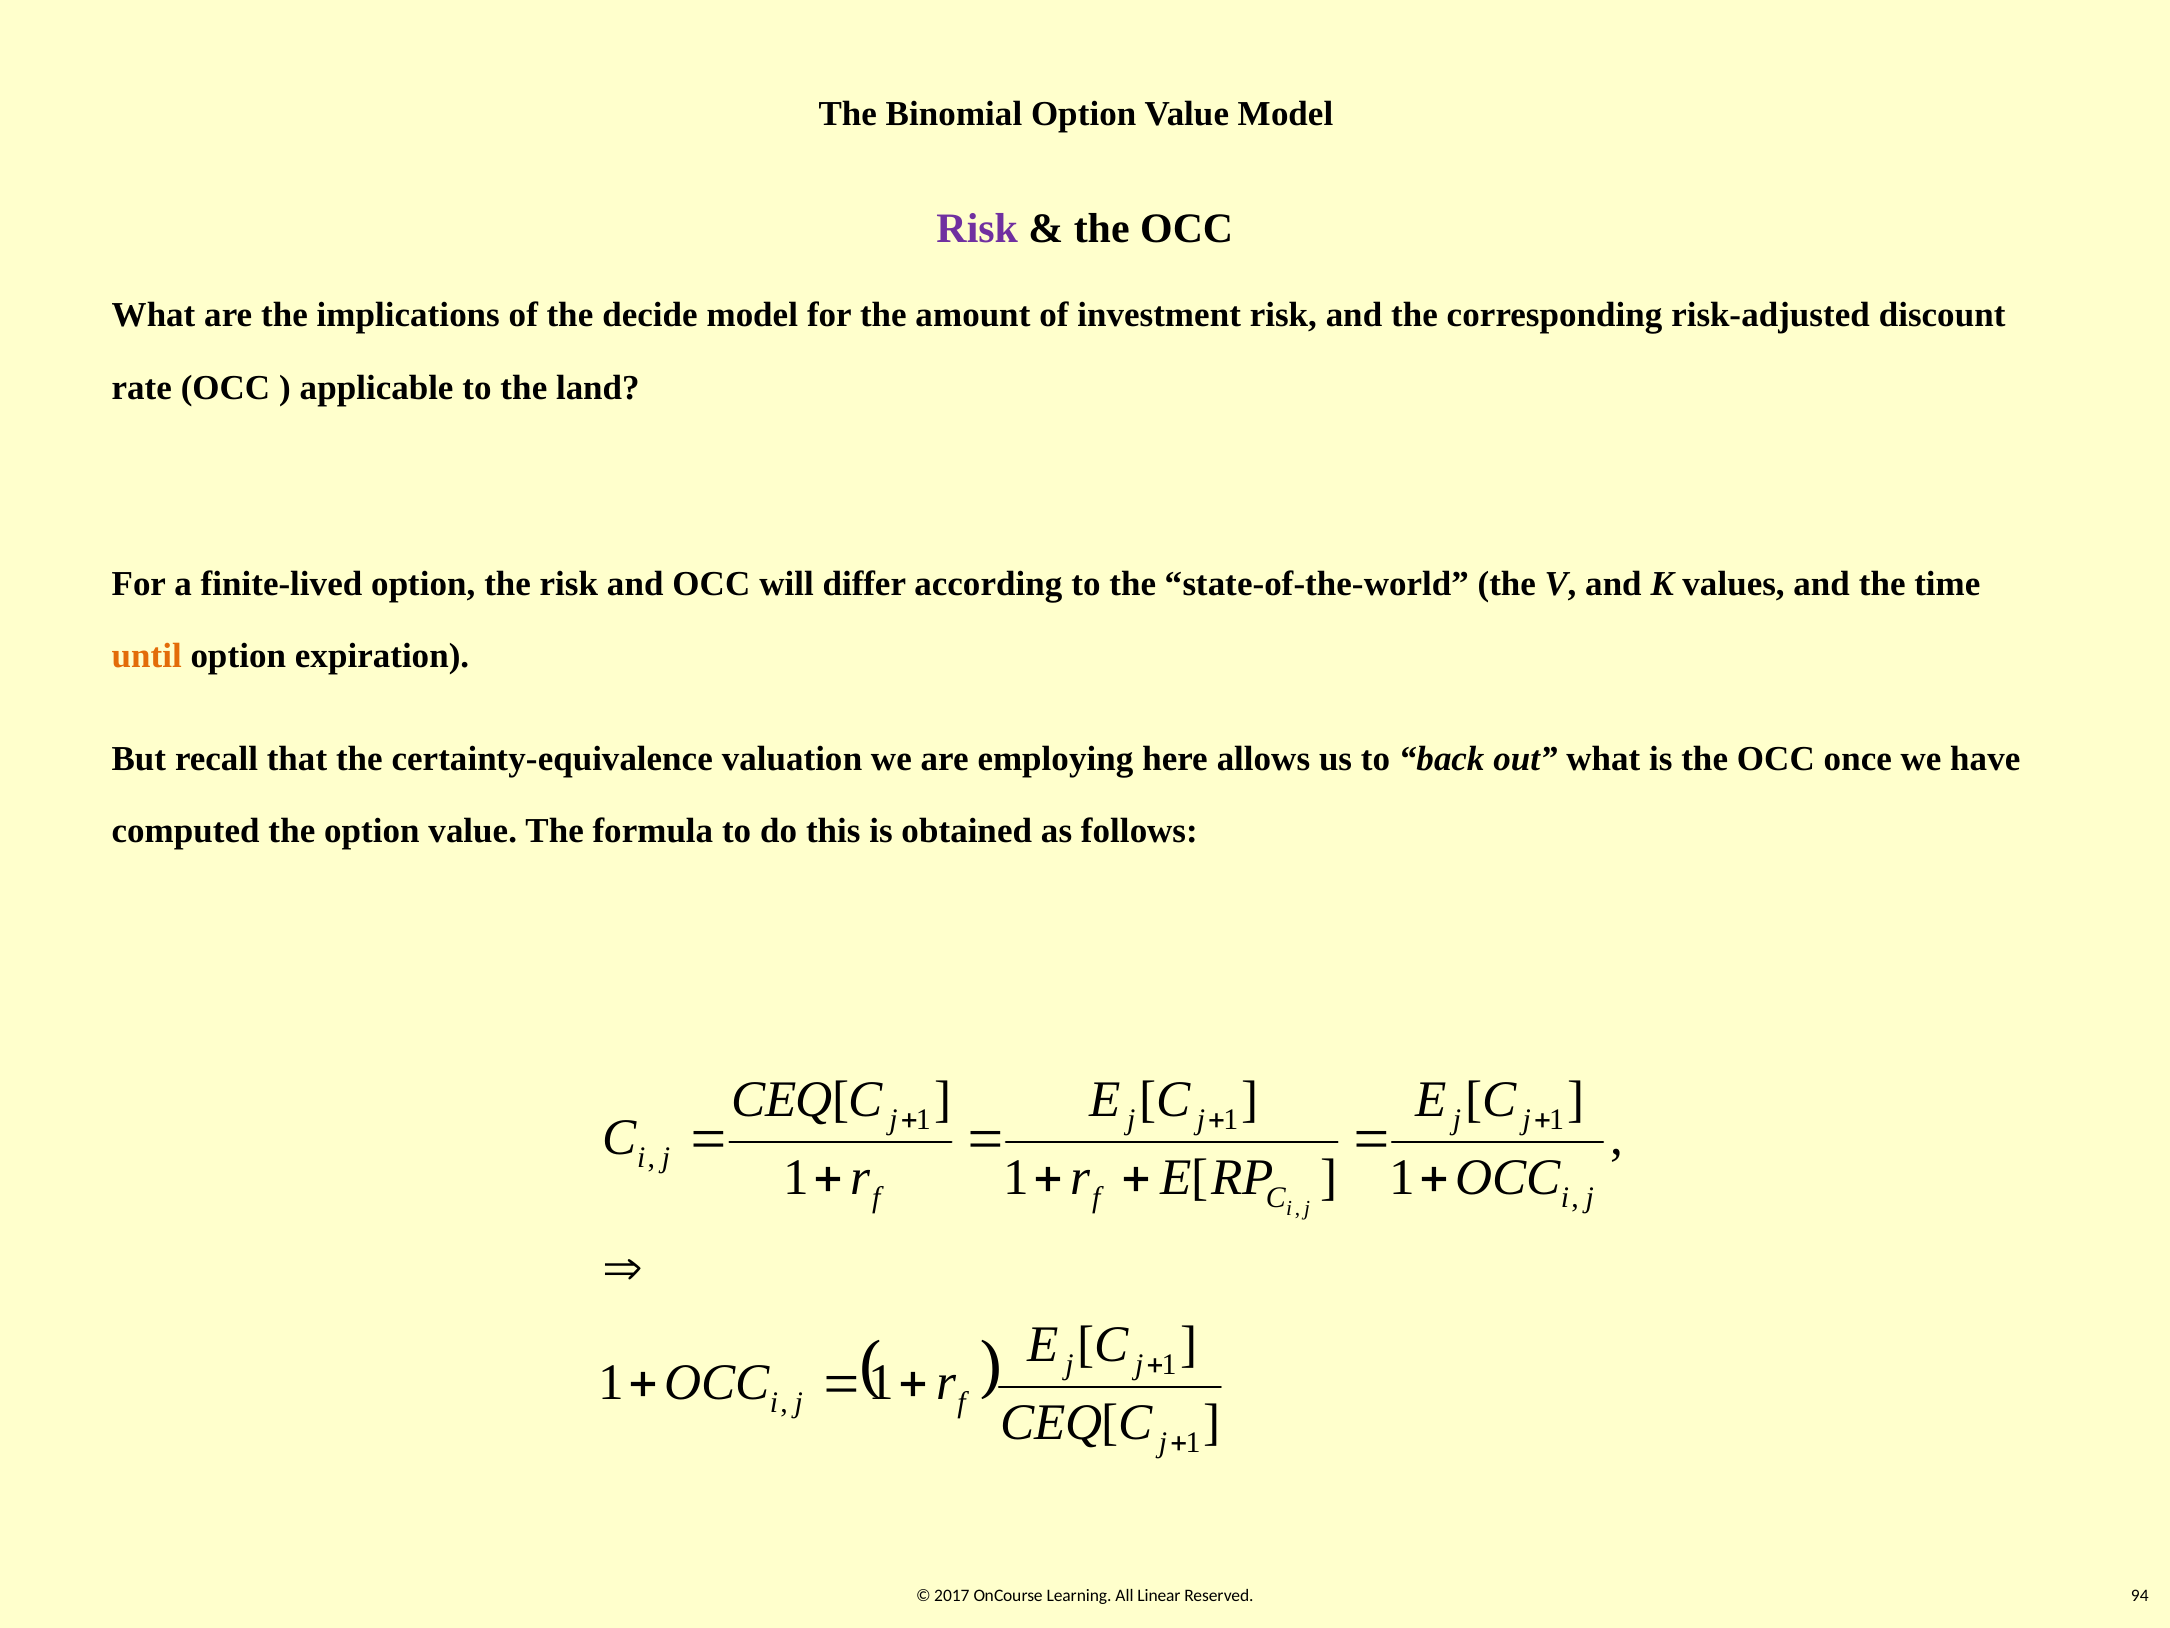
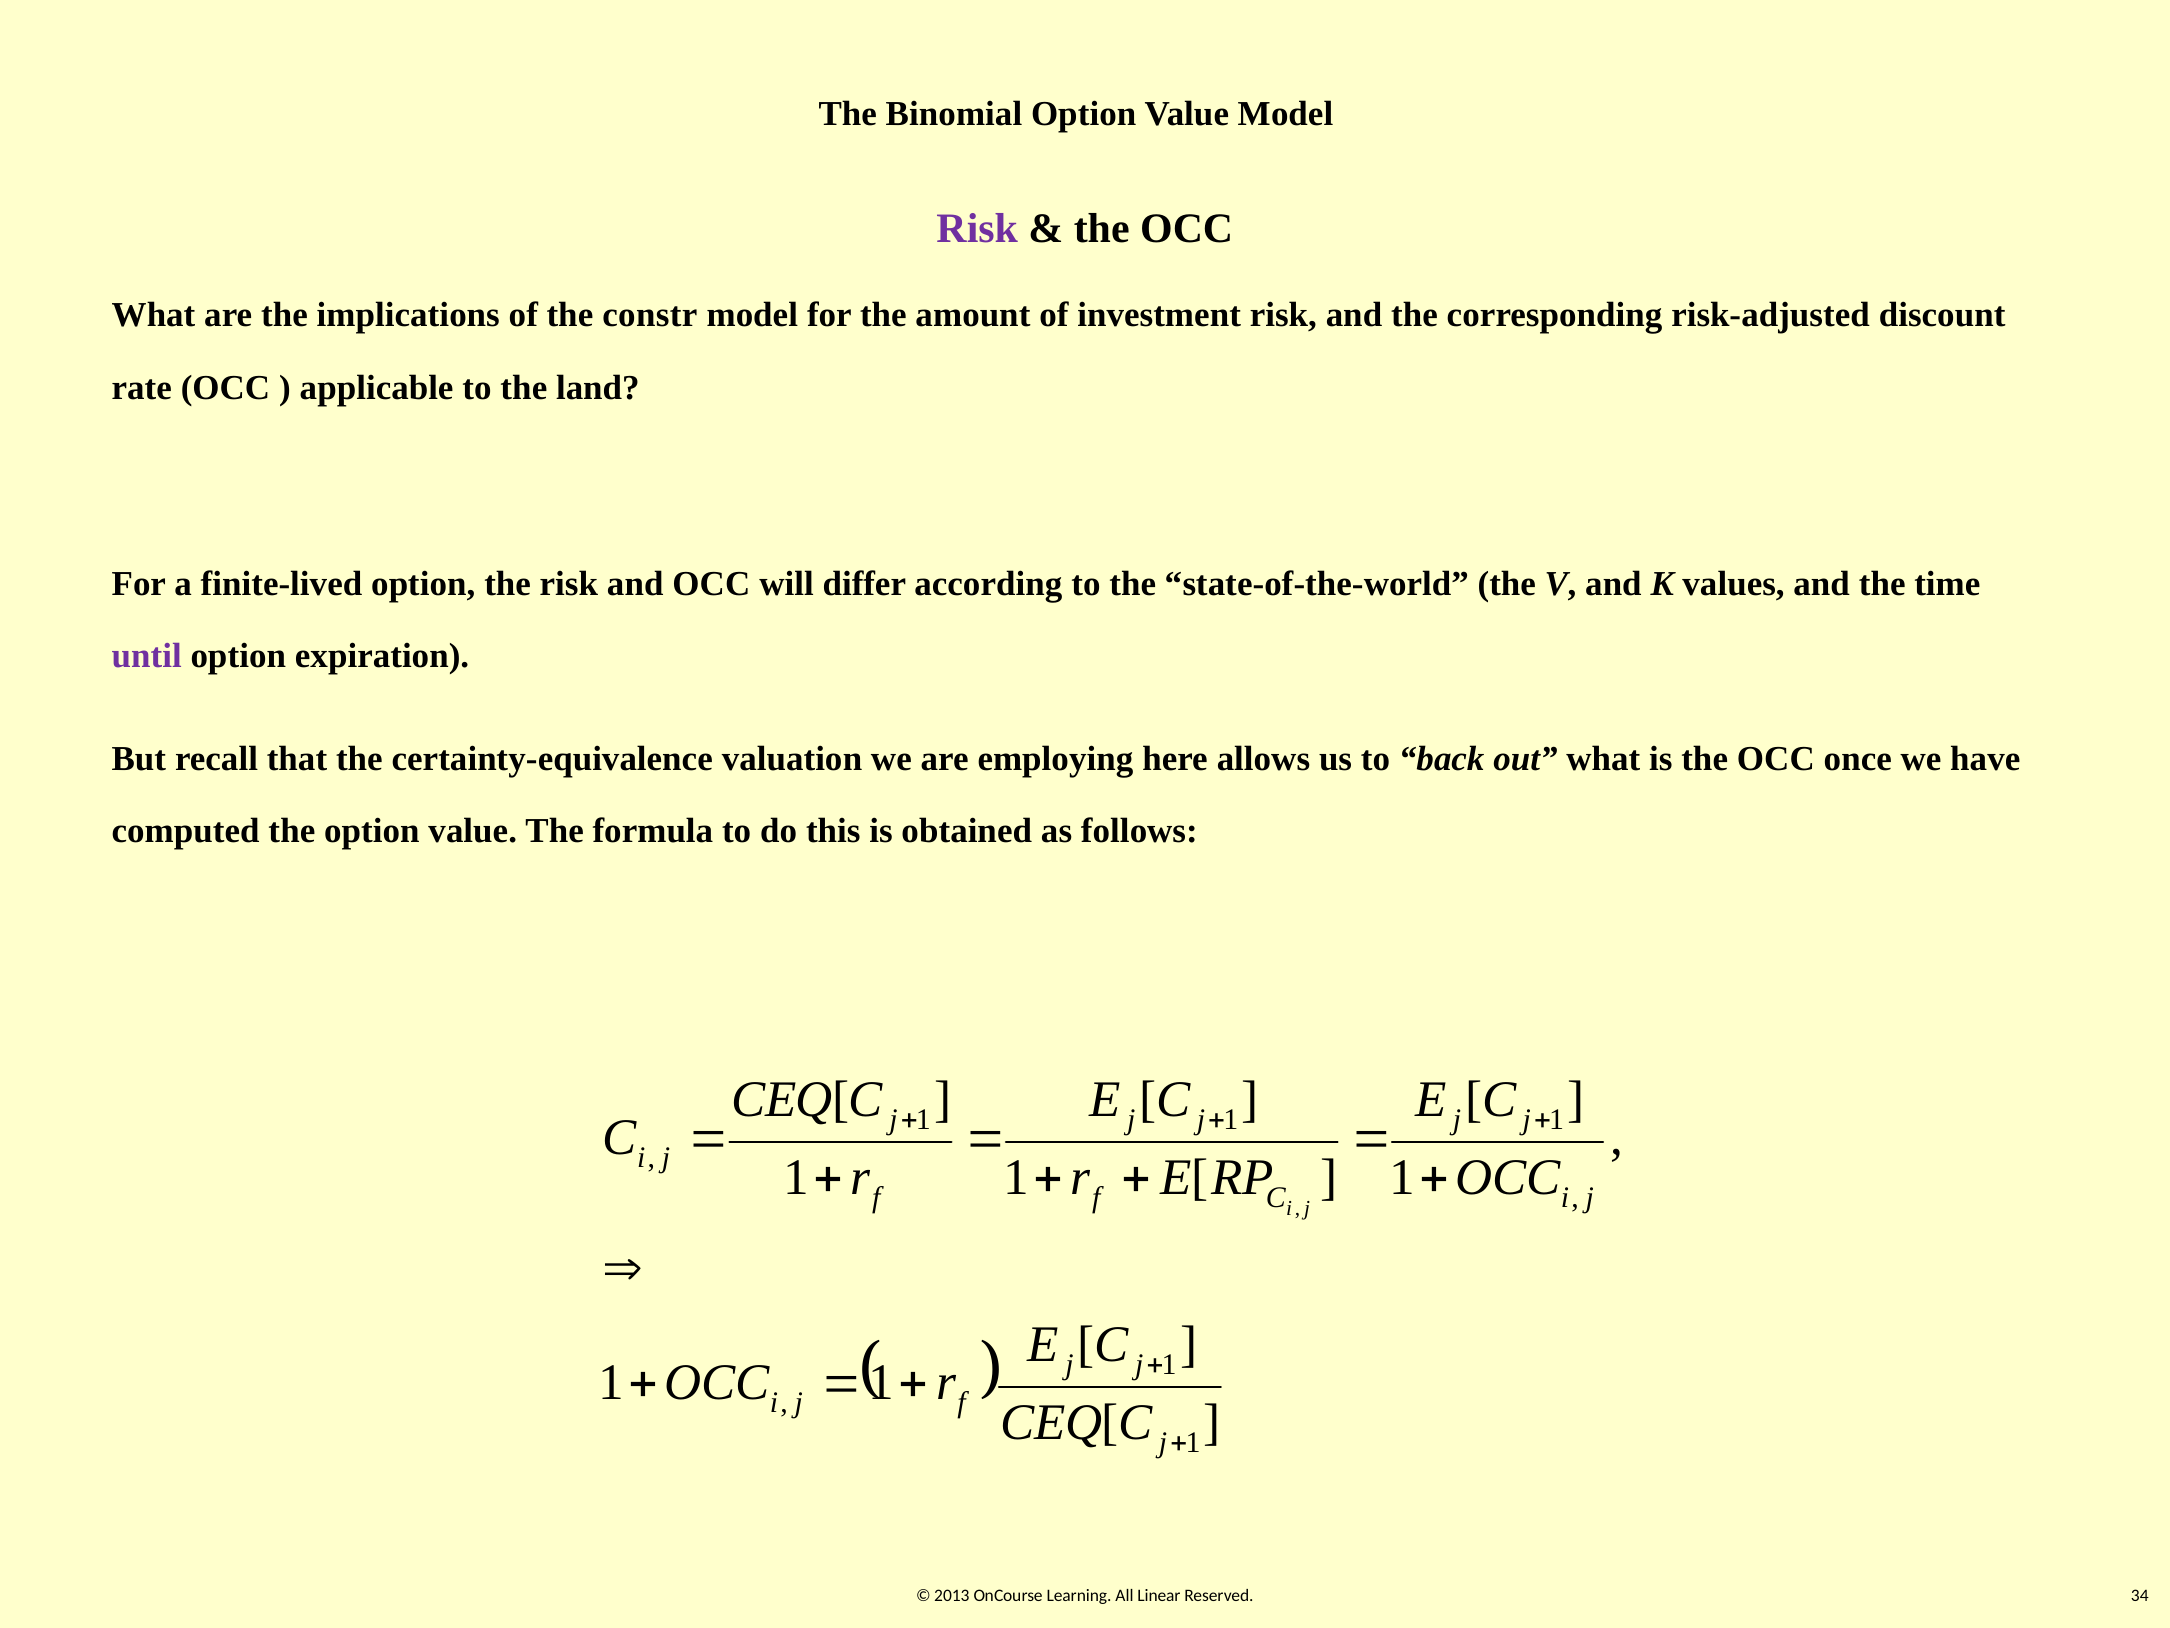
decide: decide -> constr
until colour: orange -> purple
2017: 2017 -> 2013
94: 94 -> 34
